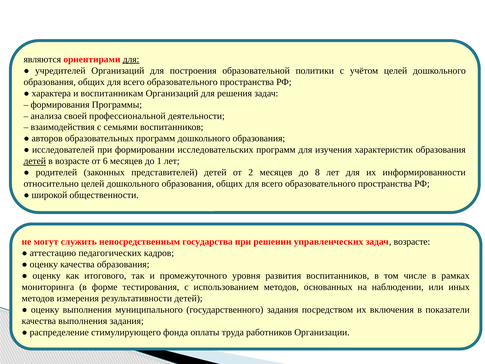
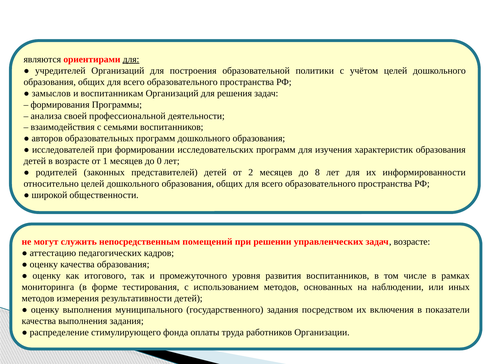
характера: характера -> замыслов
детей at (35, 161) underline: present -> none
6: 6 -> 1
1: 1 -> 0
государства: государства -> помещений
